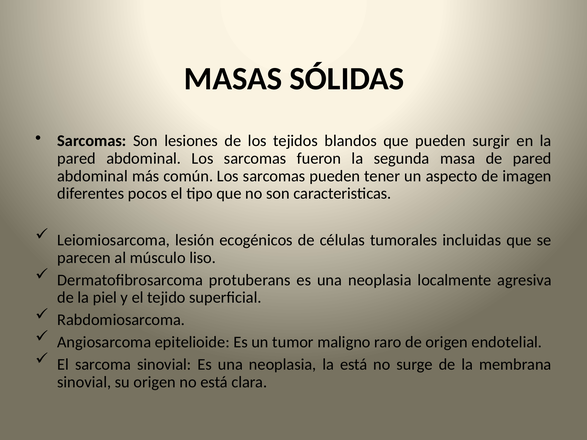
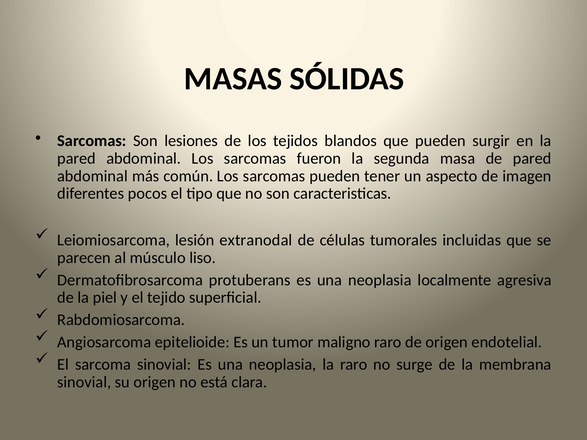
ecogénicos: ecogénicos -> extranodal
la está: está -> raro
